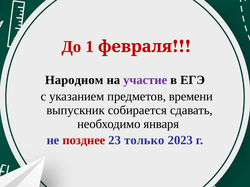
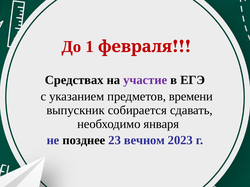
Народном: Народном -> Средствах
позднее colour: red -> black
только: только -> вечном
